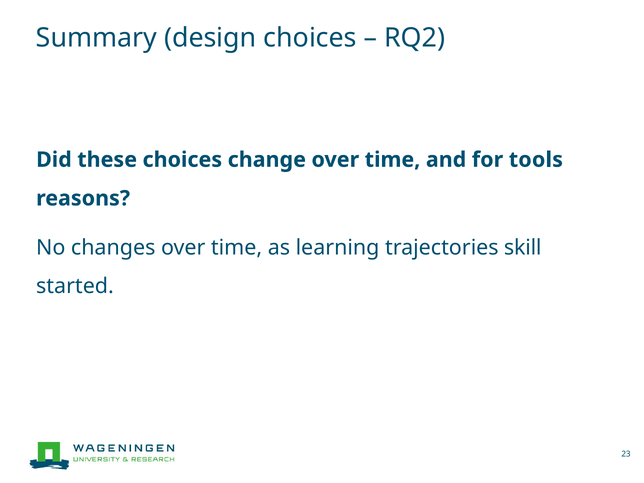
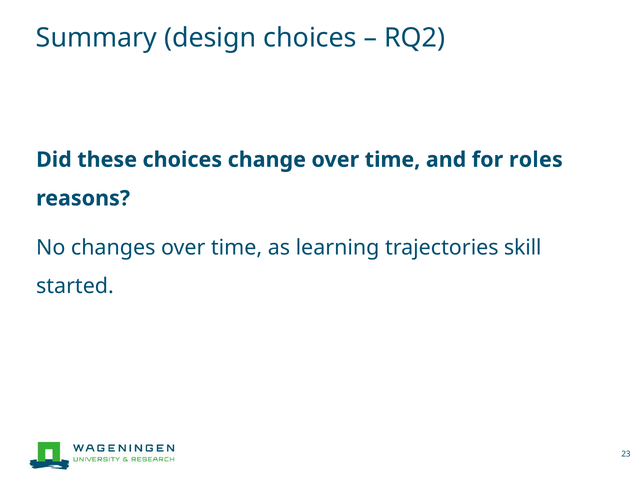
tools: tools -> roles
